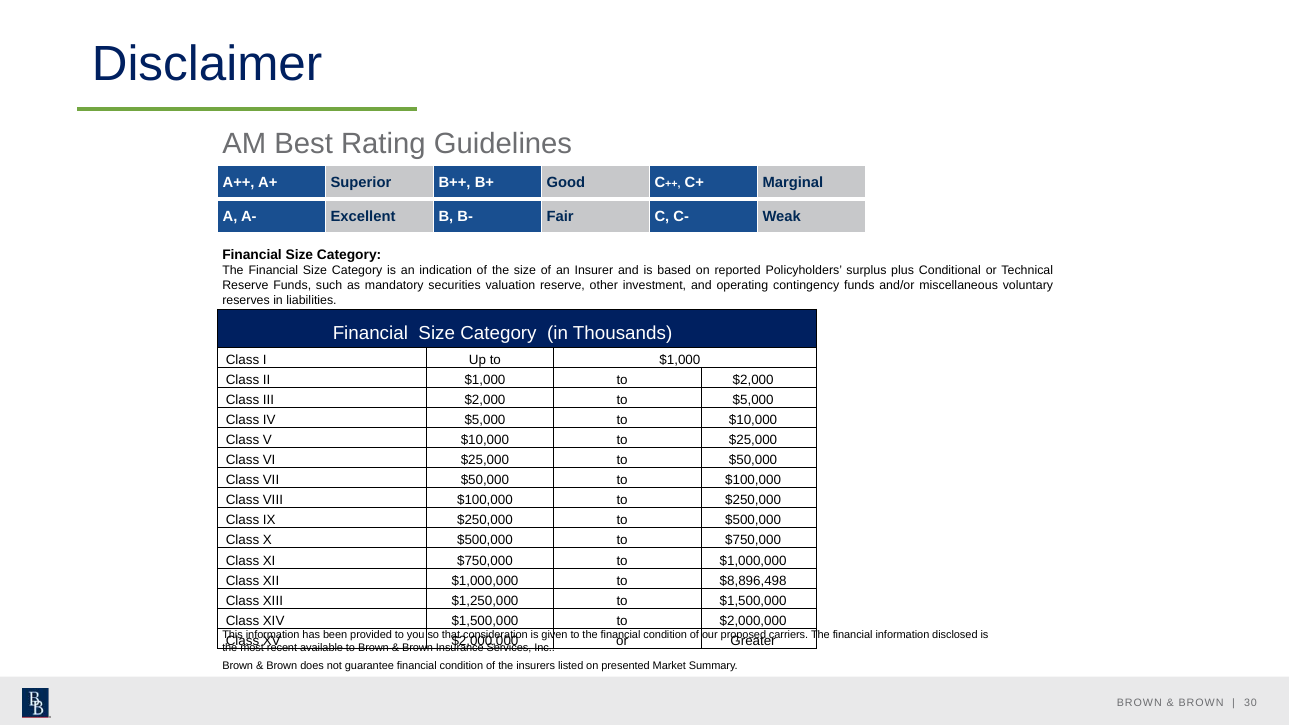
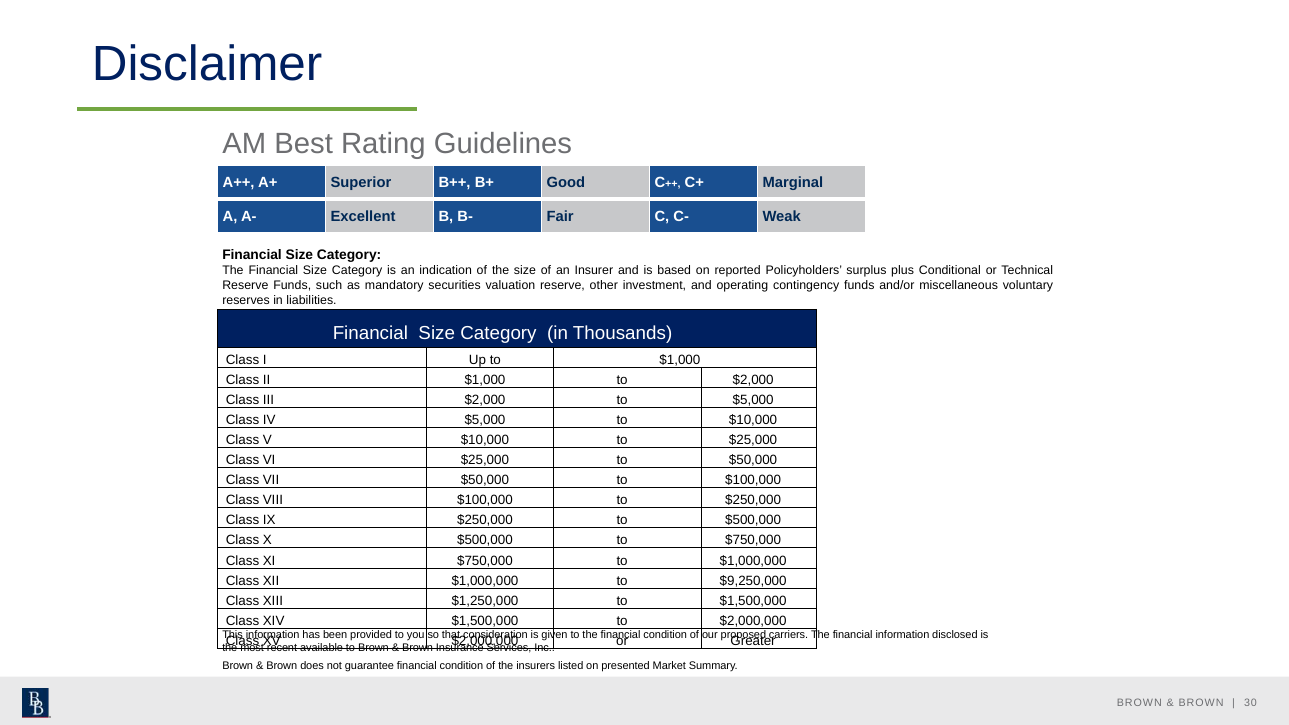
$8,896,498: $8,896,498 -> $9,250,000
